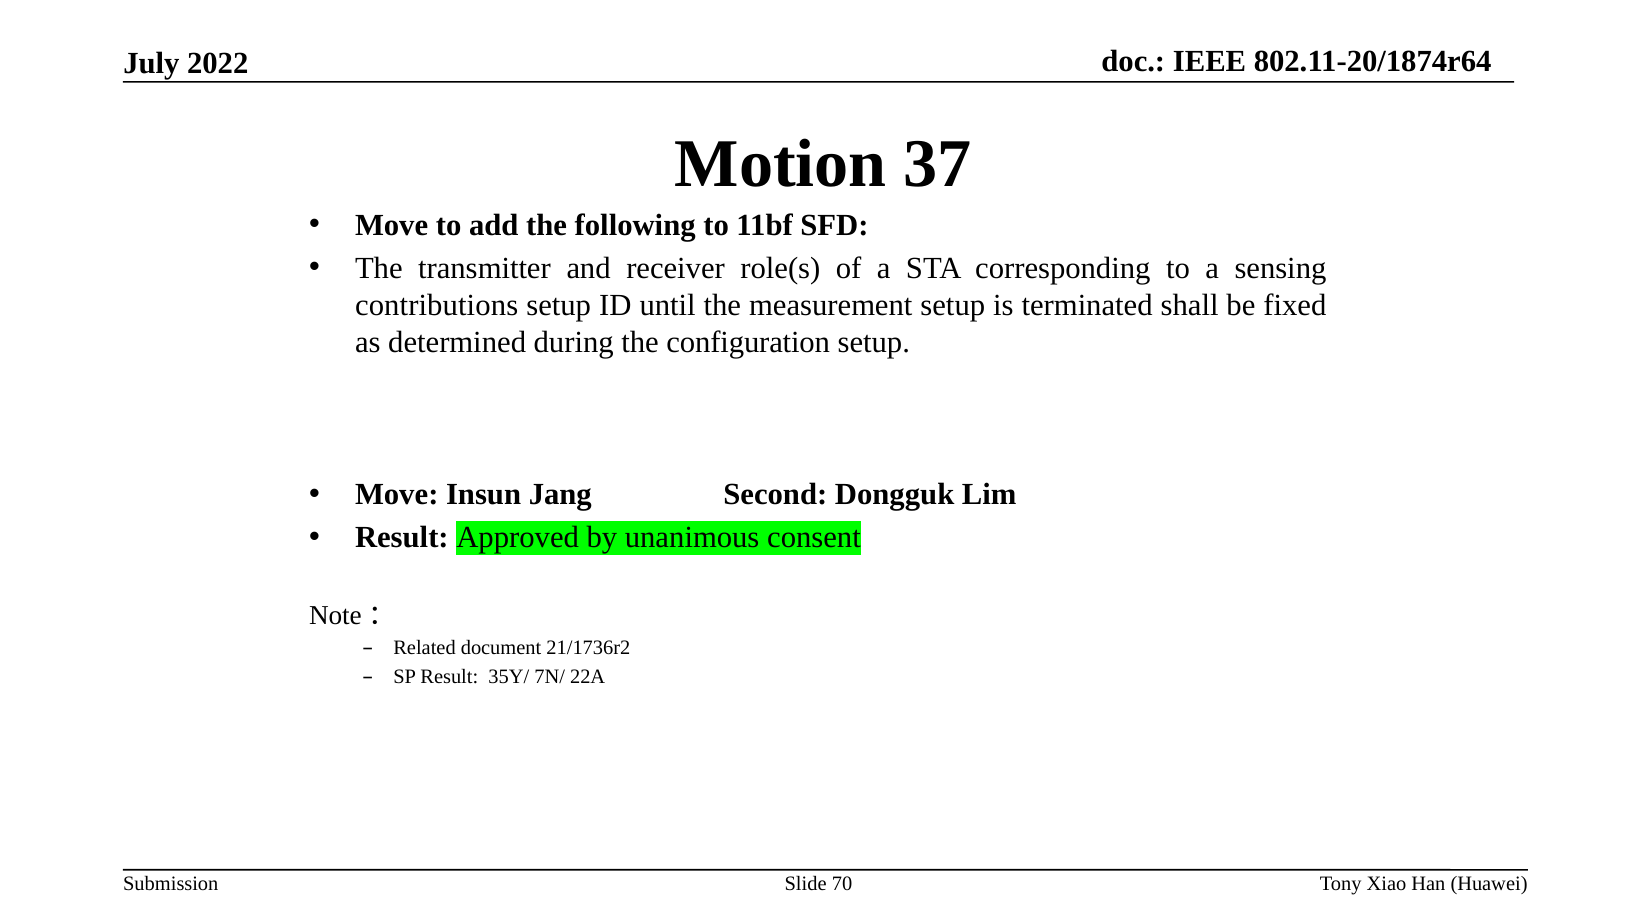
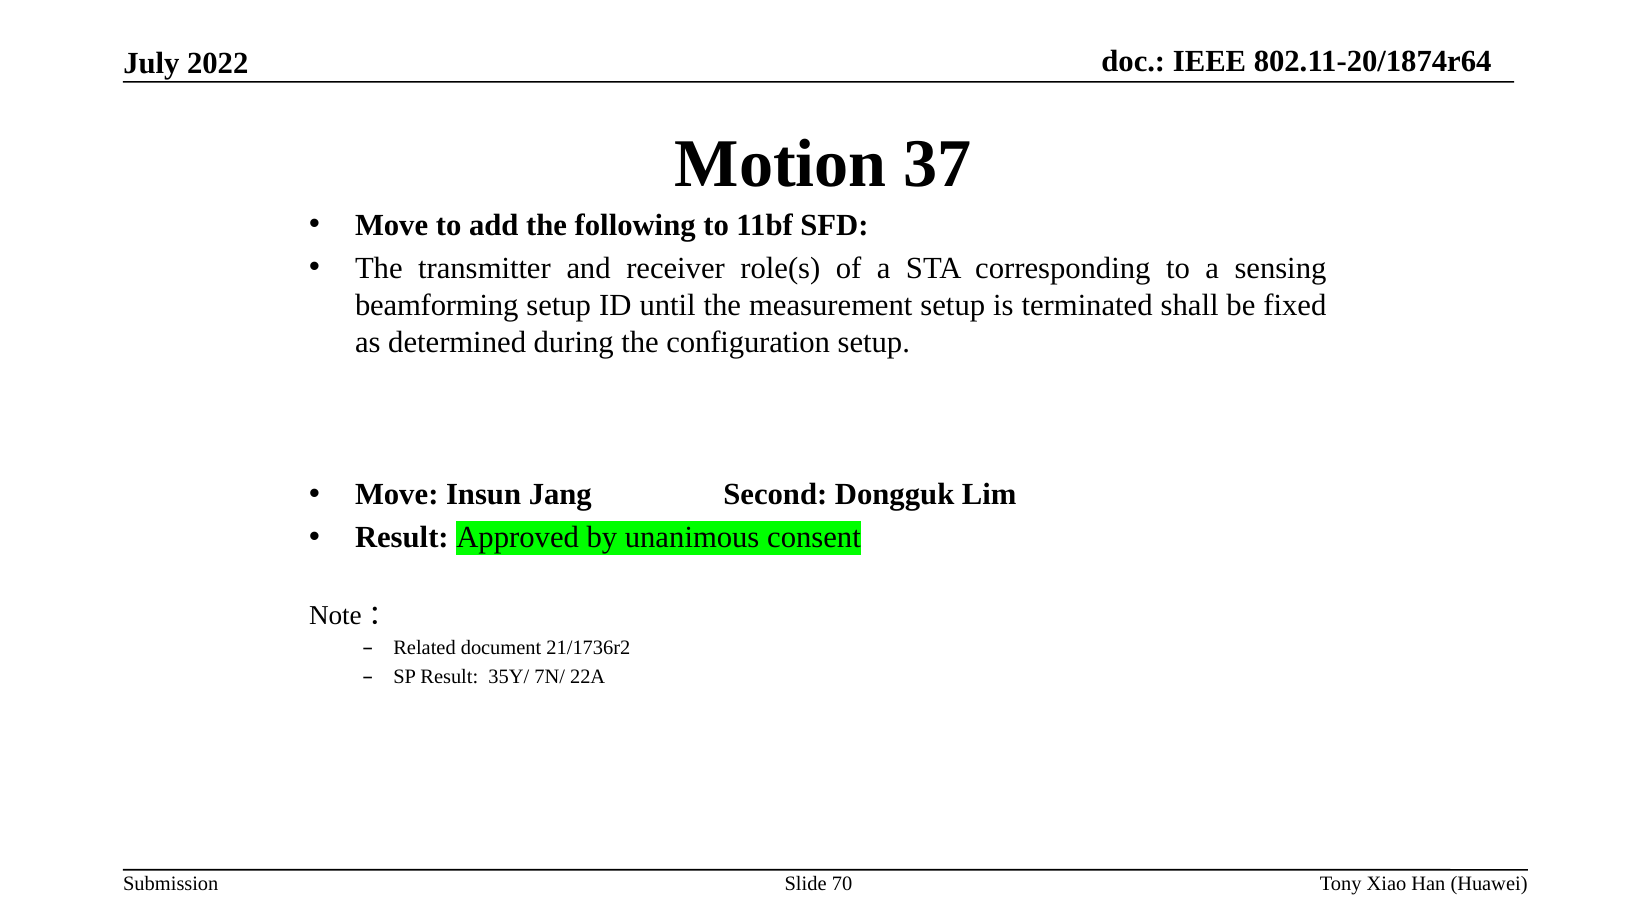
contributions: contributions -> beamforming
